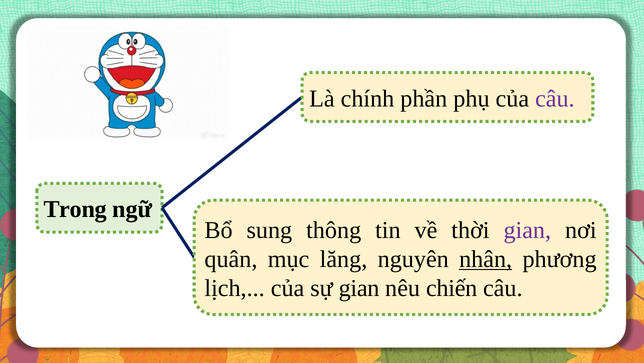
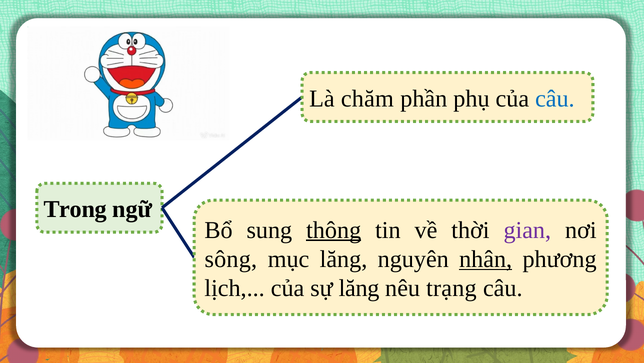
chính: chính -> chăm
câu at (555, 98) colour: purple -> blue
thông underline: none -> present
quân: quân -> sông
sự gian: gian -> lăng
chiến: chiến -> trạng
